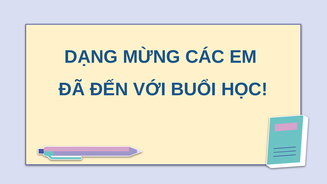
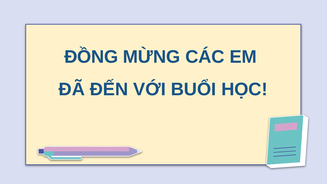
DẠNG: DẠNG -> ĐỒNG
